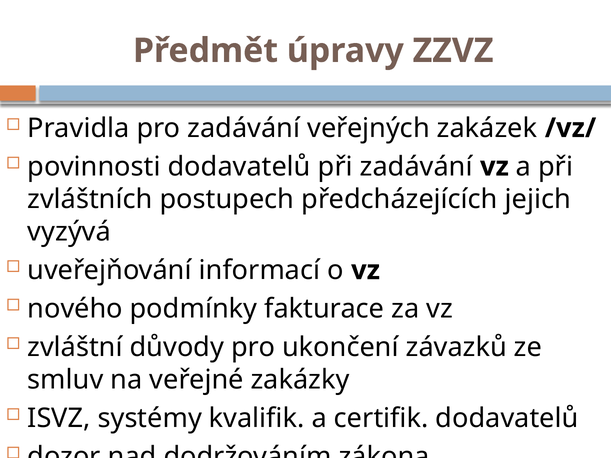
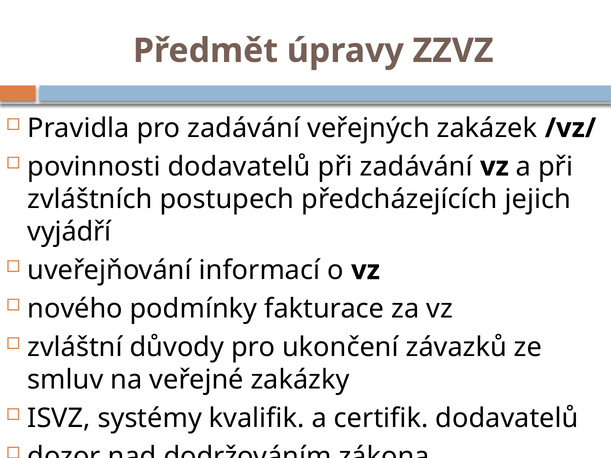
vyzývá: vyzývá -> vyjádří
